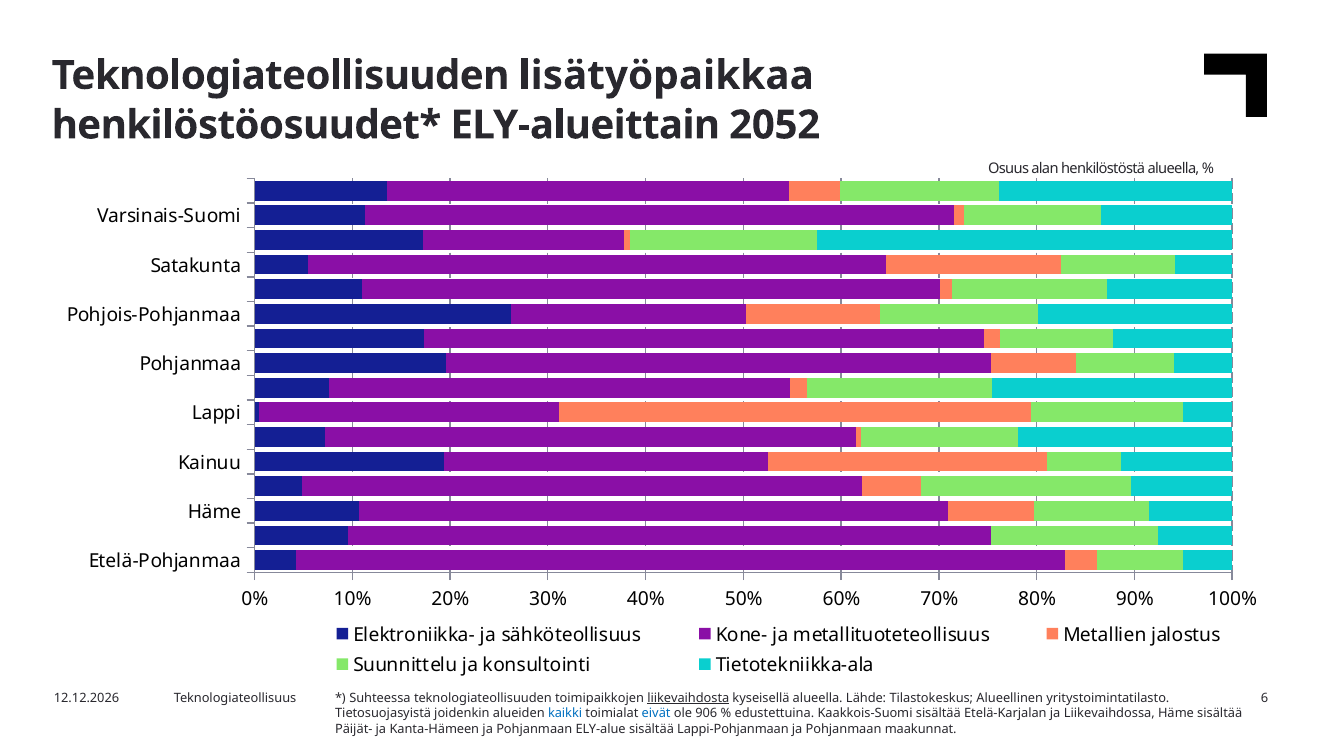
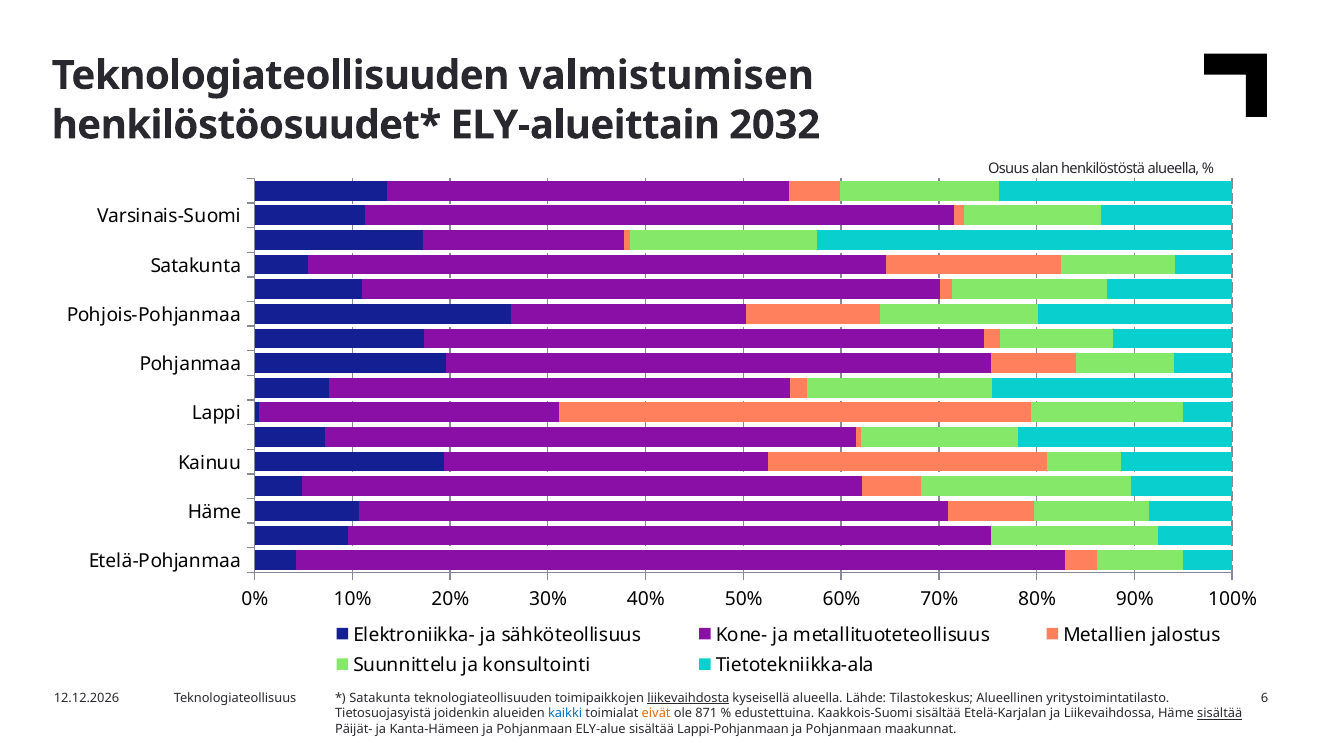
lisätyöpaikkaa: lisätyöpaikkaa -> valmistumisen
2052: 2052 -> 2032
Suhteessa at (380, 698): Suhteessa -> Satakunta
eivät colour: blue -> orange
906: 906 -> 871
sisältää at (1220, 714) underline: none -> present
